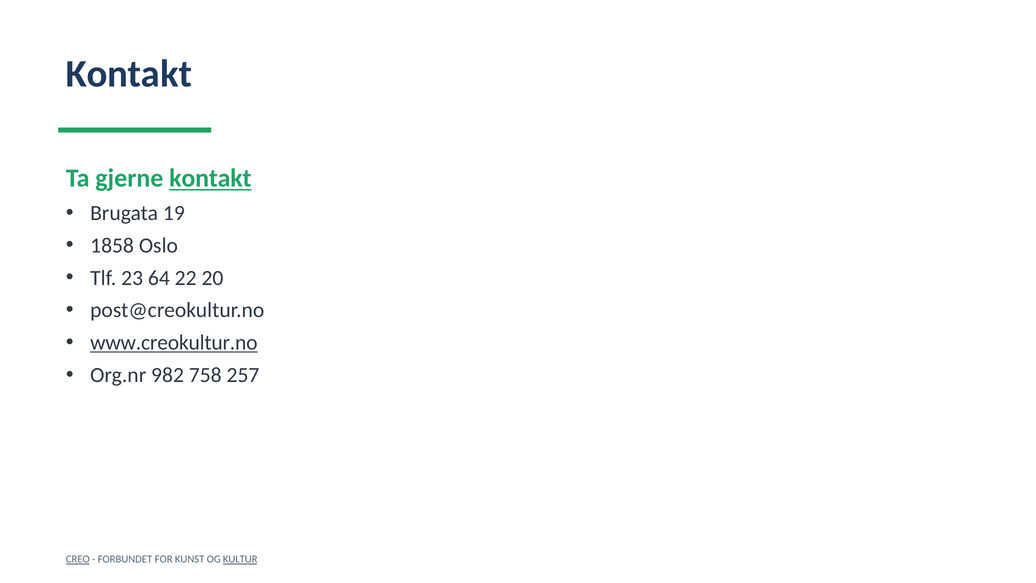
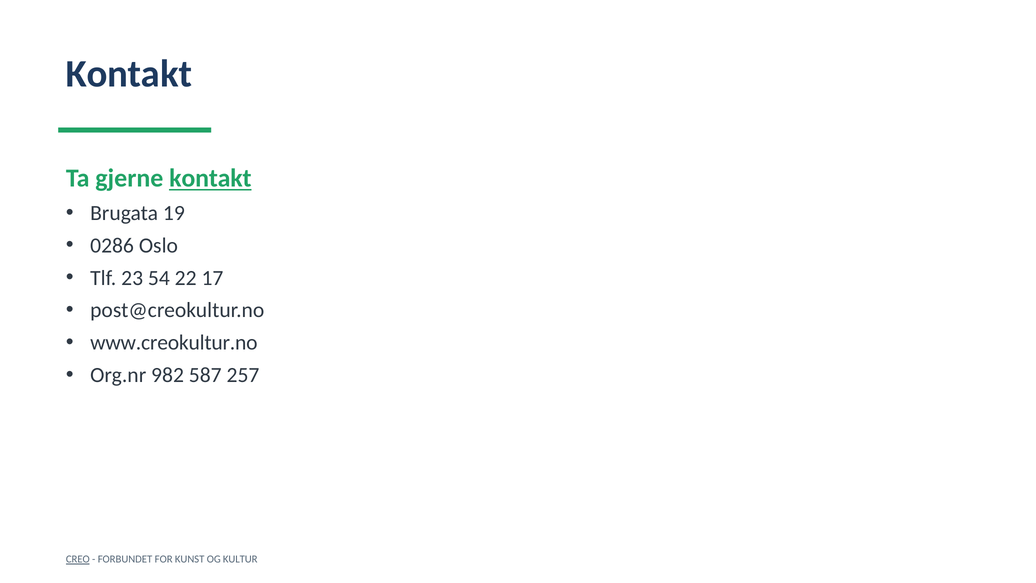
1858: 1858 -> 0286
64: 64 -> 54
20: 20 -> 17
www.creokultur.no underline: present -> none
758: 758 -> 587
KULTUR underline: present -> none
